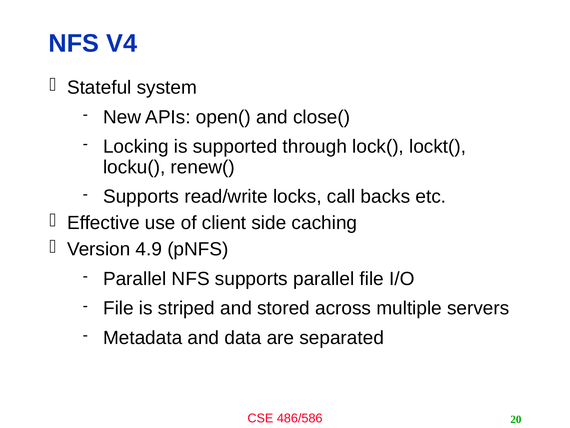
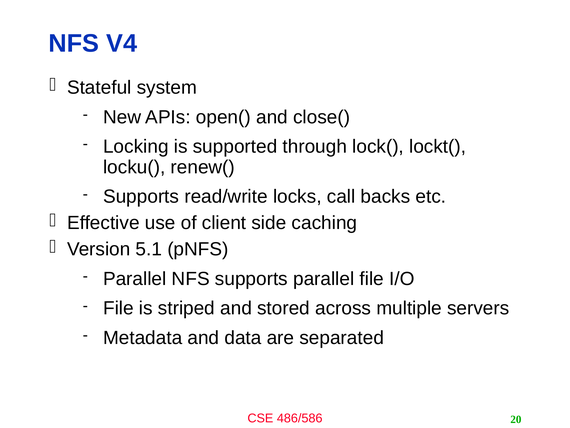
4.9: 4.9 -> 5.1
